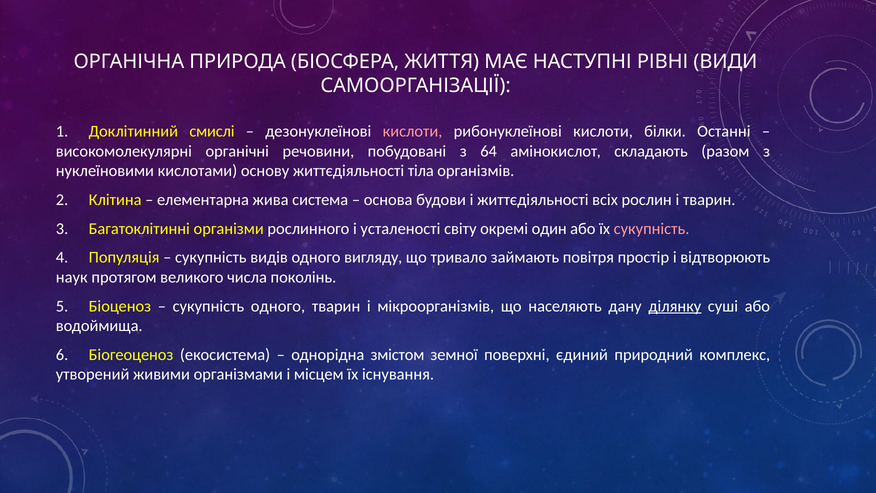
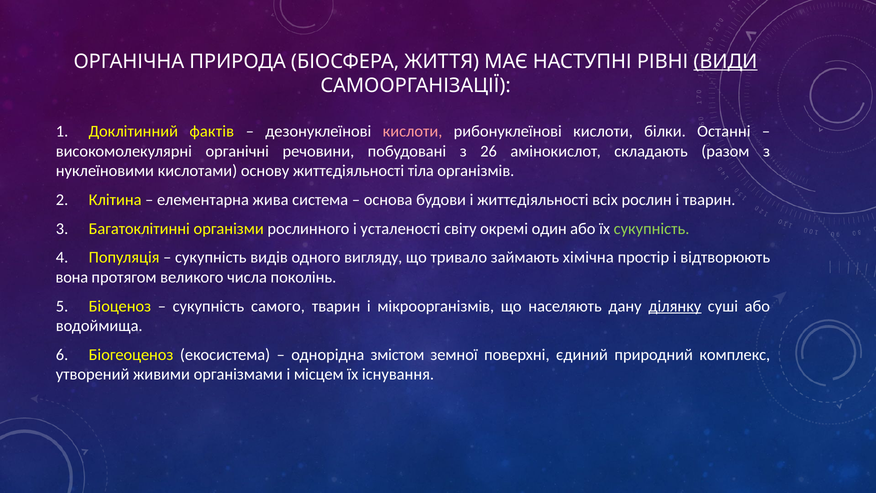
ВИДИ underline: none -> present
смислі: смислі -> фактів
64: 64 -> 26
сукупність at (652, 229) colour: pink -> light green
повітря: повітря -> хімічна
наук: наук -> вона
сукупність одного: одного -> самого
